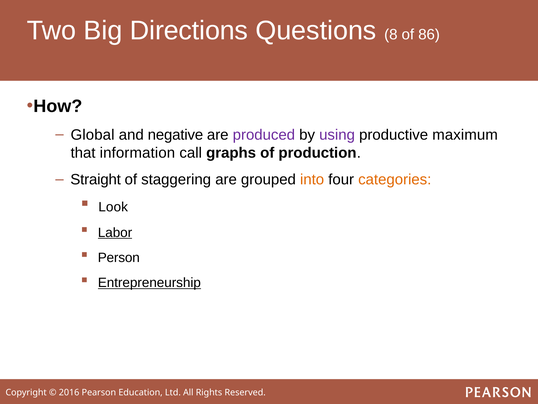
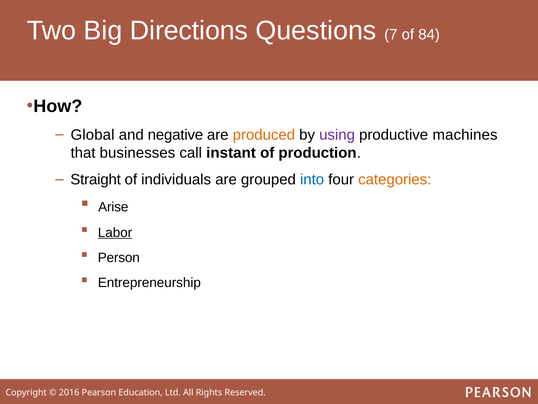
8: 8 -> 7
86: 86 -> 84
produced colour: purple -> orange
maximum: maximum -> machines
information: information -> businesses
graphs: graphs -> instant
staggering: staggering -> individuals
into colour: orange -> blue
Look: Look -> Arise
Entrepreneurship underline: present -> none
